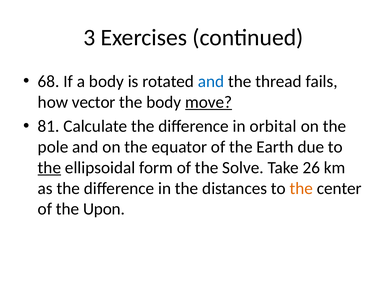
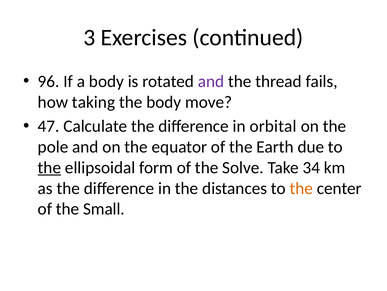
68: 68 -> 96
and at (211, 81) colour: blue -> purple
vector: vector -> taking
move underline: present -> none
81: 81 -> 47
26: 26 -> 34
Upon: Upon -> Small
